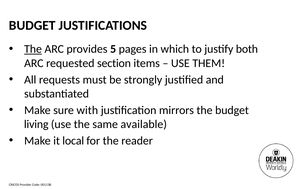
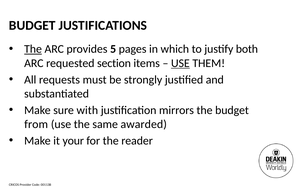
USE at (180, 63) underline: none -> present
living: living -> from
available: available -> awarded
local: local -> your
